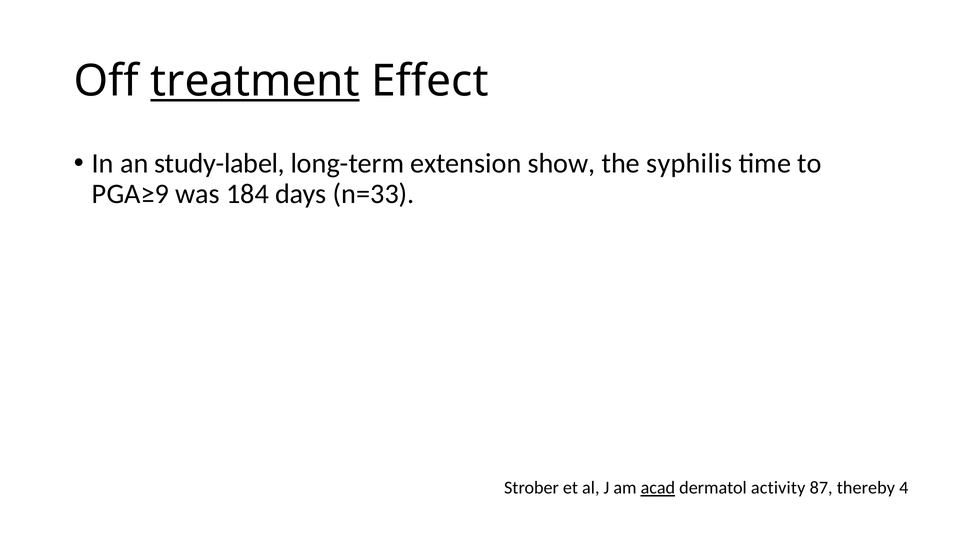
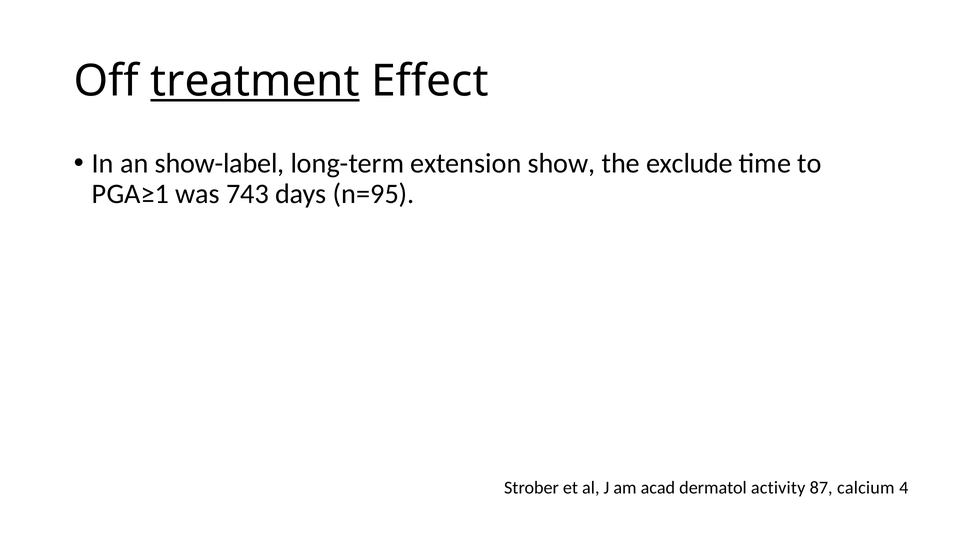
study-label: study-label -> show-label
syphilis: syphilis -> exclude
PGA≥9: PGA≥9 -> PGA≥1
184: 184 -> 743
n=33: n=33 -> n=95
acad underline: present -> none
thereby: thereby -> calcium
